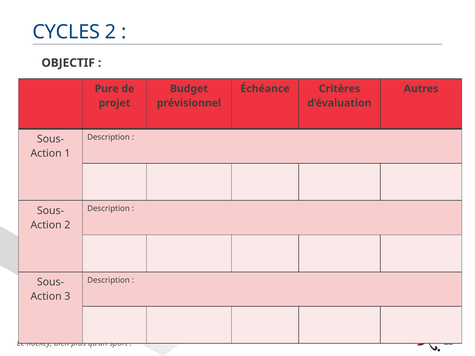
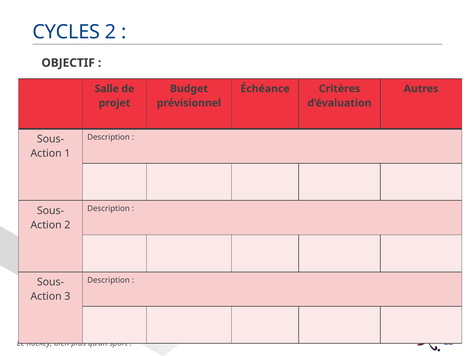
Pure: Pure -> Salle
